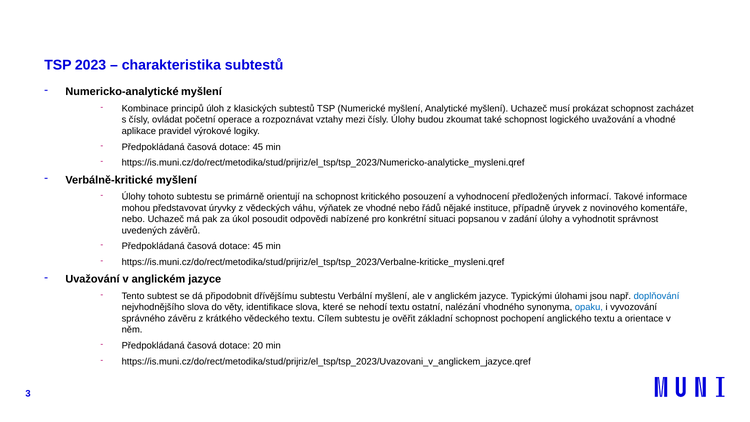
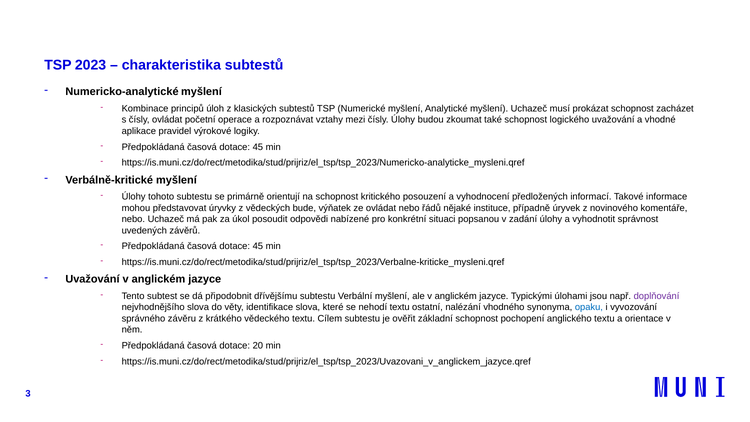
váhu: váhu -> bude
ze vhodné: vhodné -> ovládat
doplňování colour: blue -> purple
